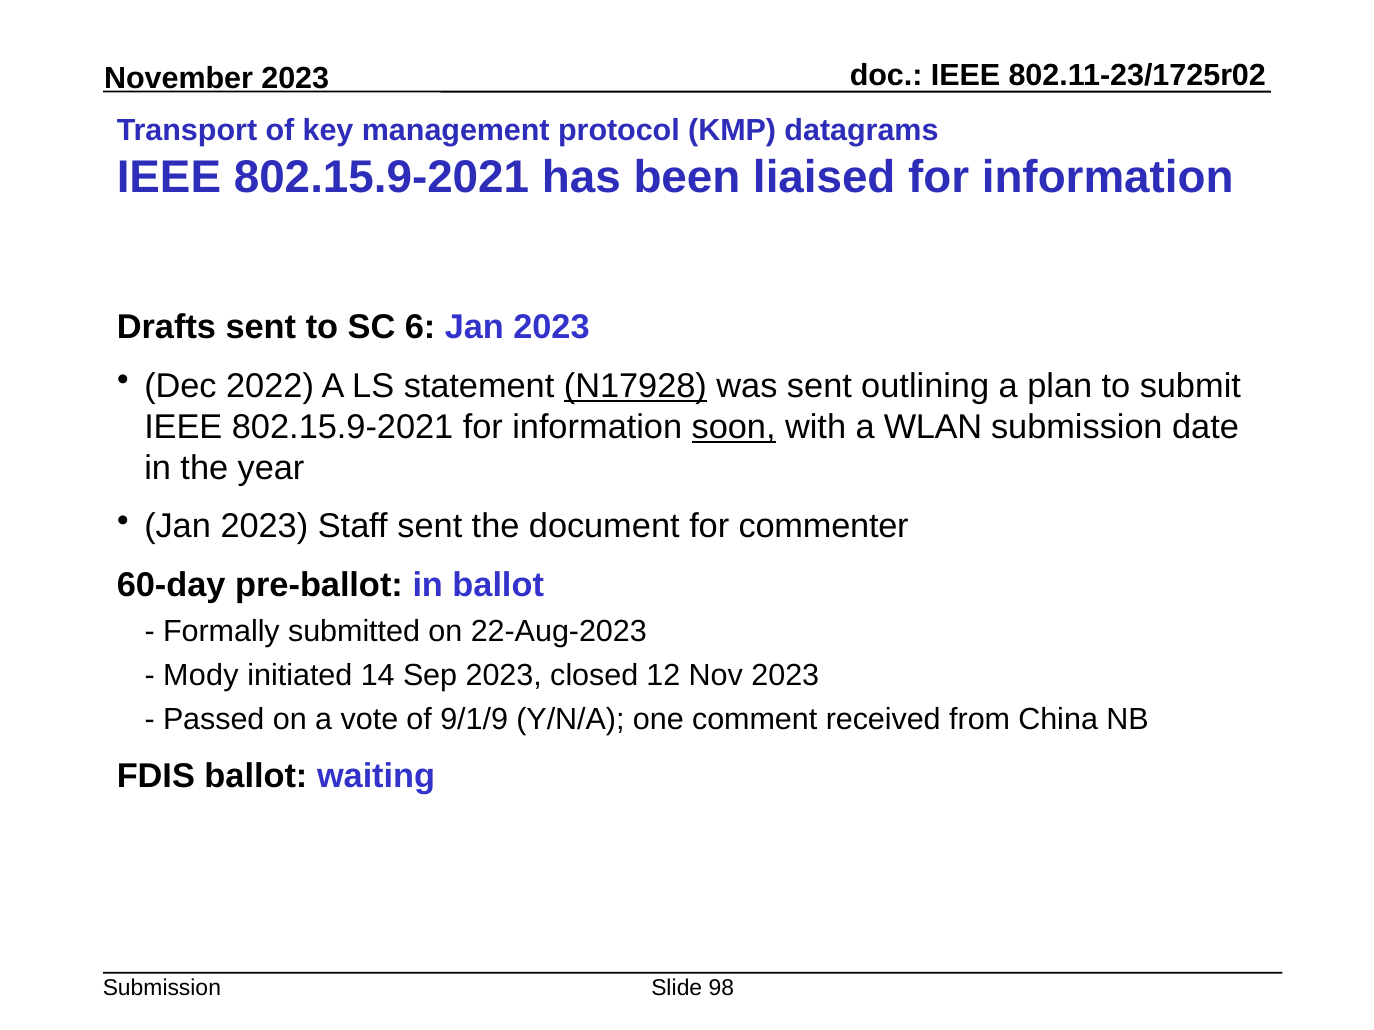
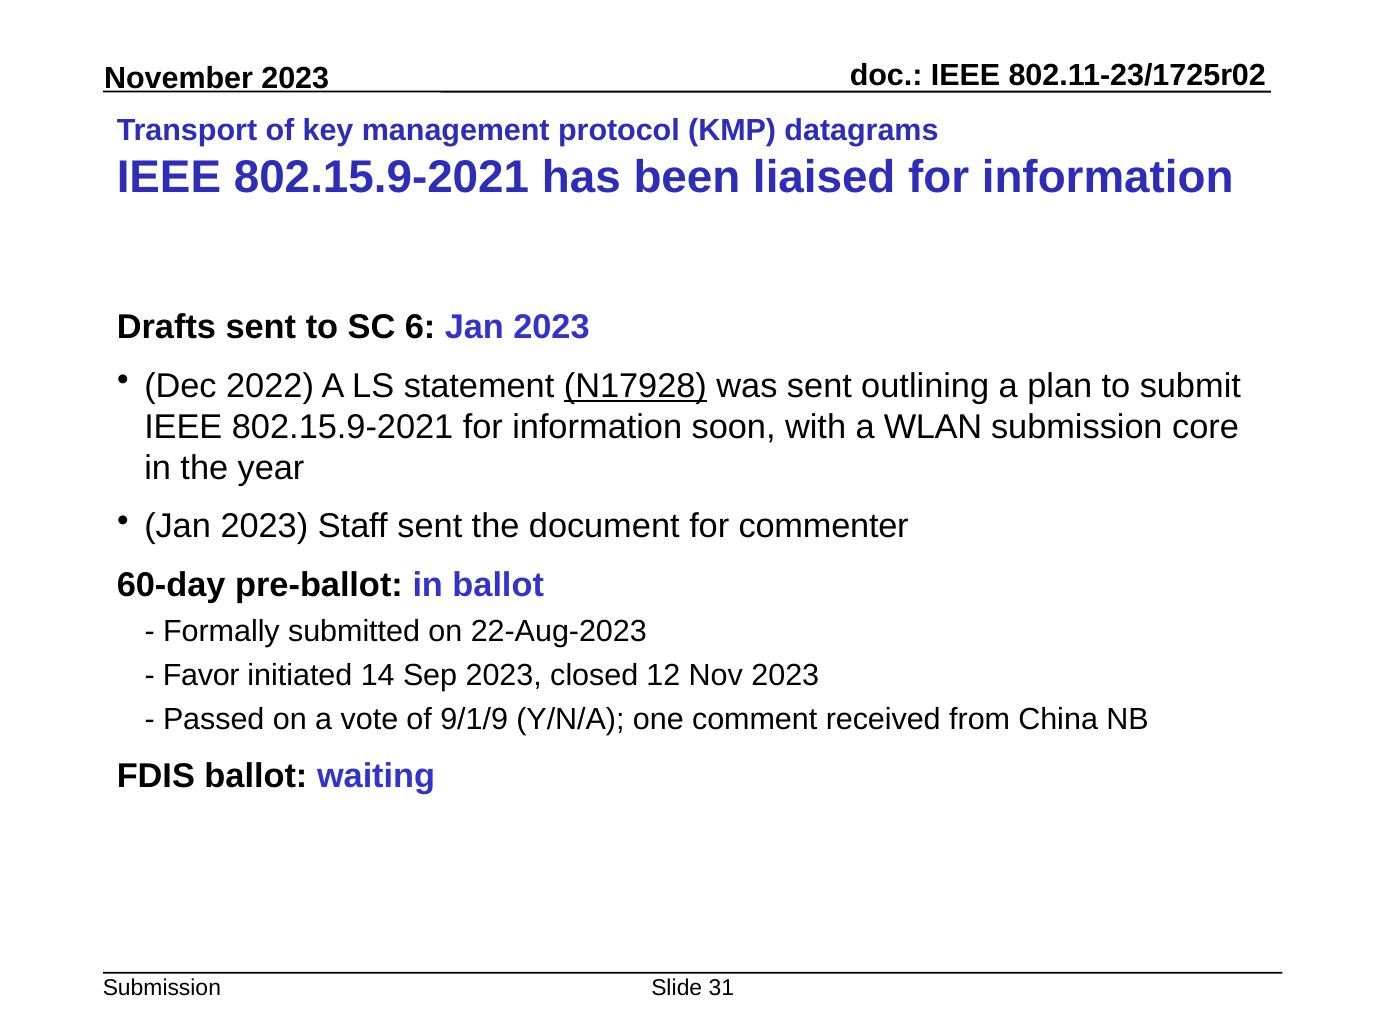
soon underline: present -> none
date: date -> core
Mody: Mody -> Favor
98: 98 -> 31
